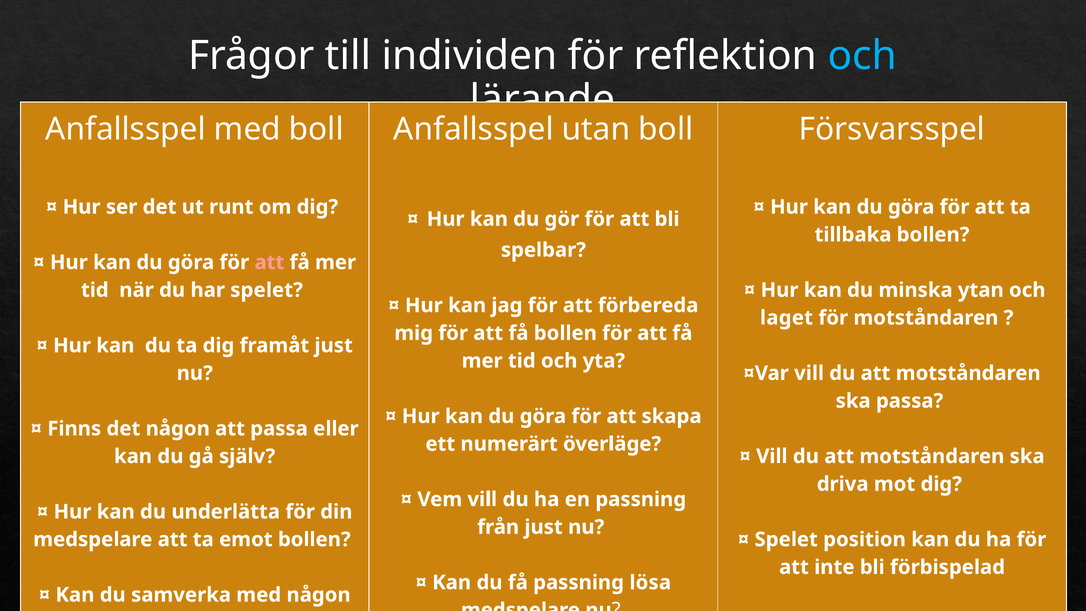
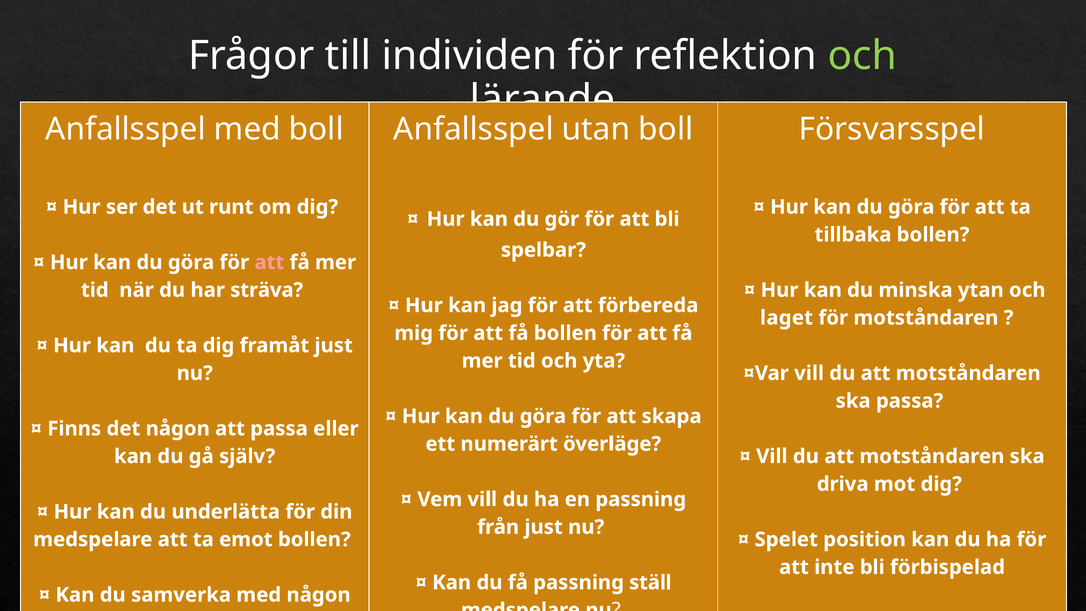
och at (862, 56) colour: light blue -> light green
har spelet: spelet -> sträva
lösa: lösa -> ställ
